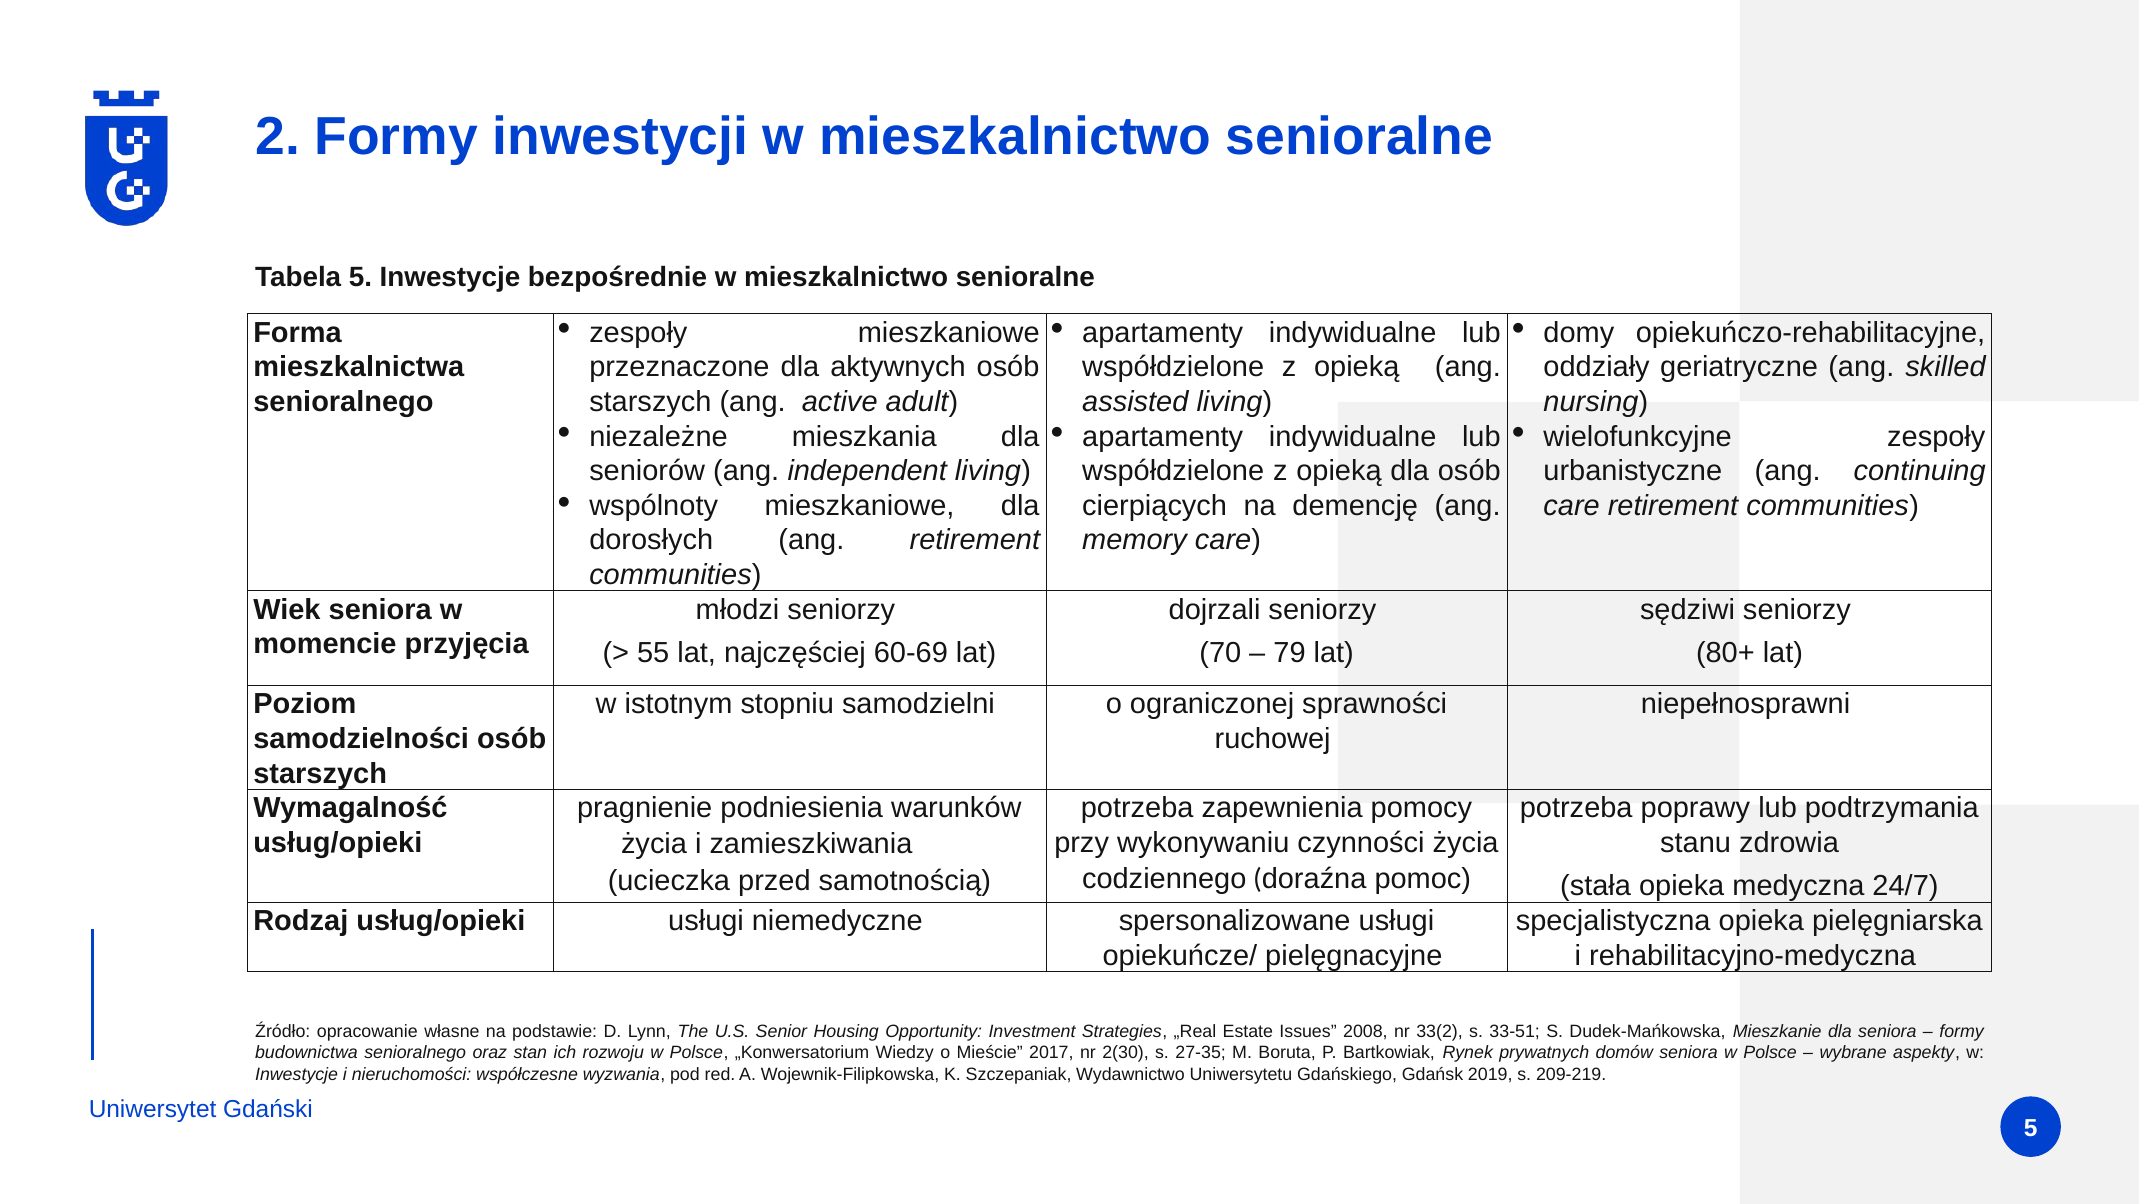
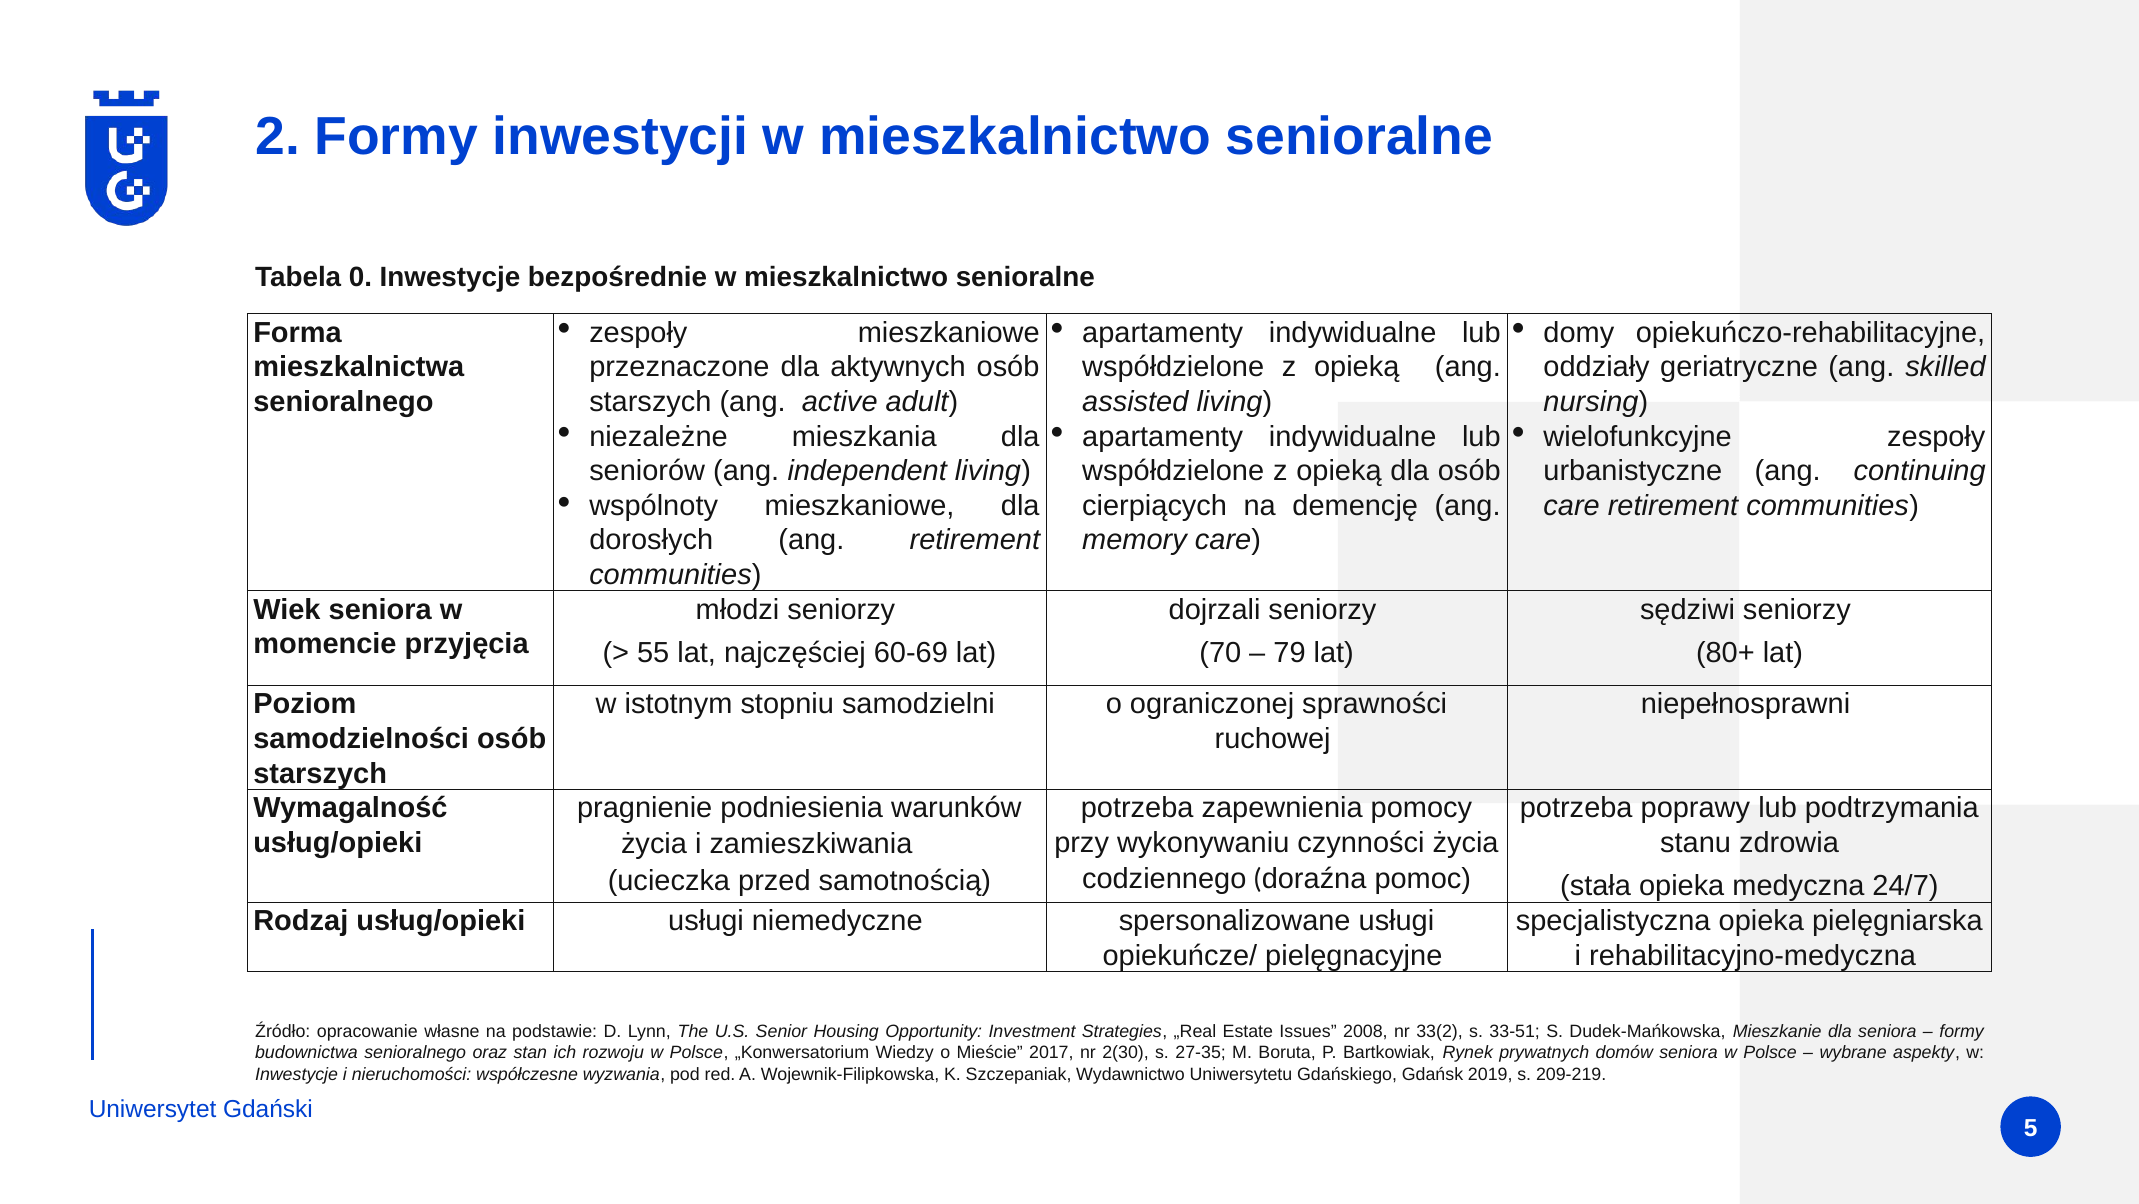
5: 5 -> 0
